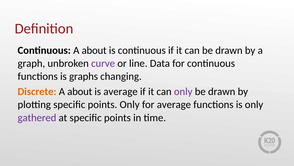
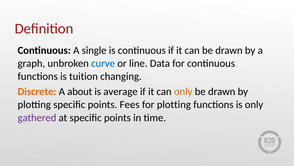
Continuous A about: about -> single
curve colour: purple -> blue
graphs: graphs -> tuition
only at (183, 91) colour: purple -> orange
points Only: Only -> Fees
for average: average -> plotting
